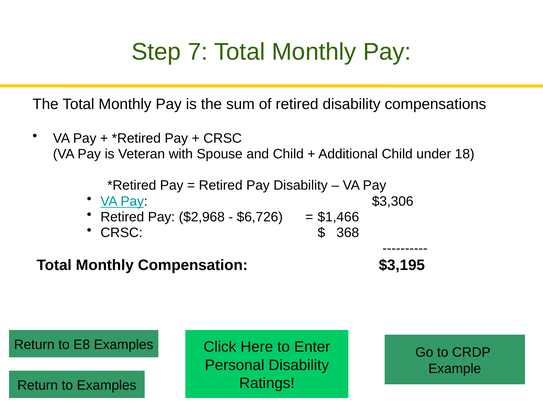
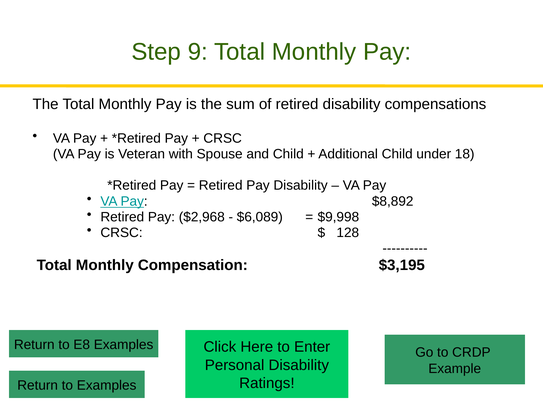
7: 7 -> 9
$3,306: $3,306 -> $8,892
$6,726: $6,726 -> $6,089
$1,466: $1,466 -> $9,998
368: 368 -> 128
